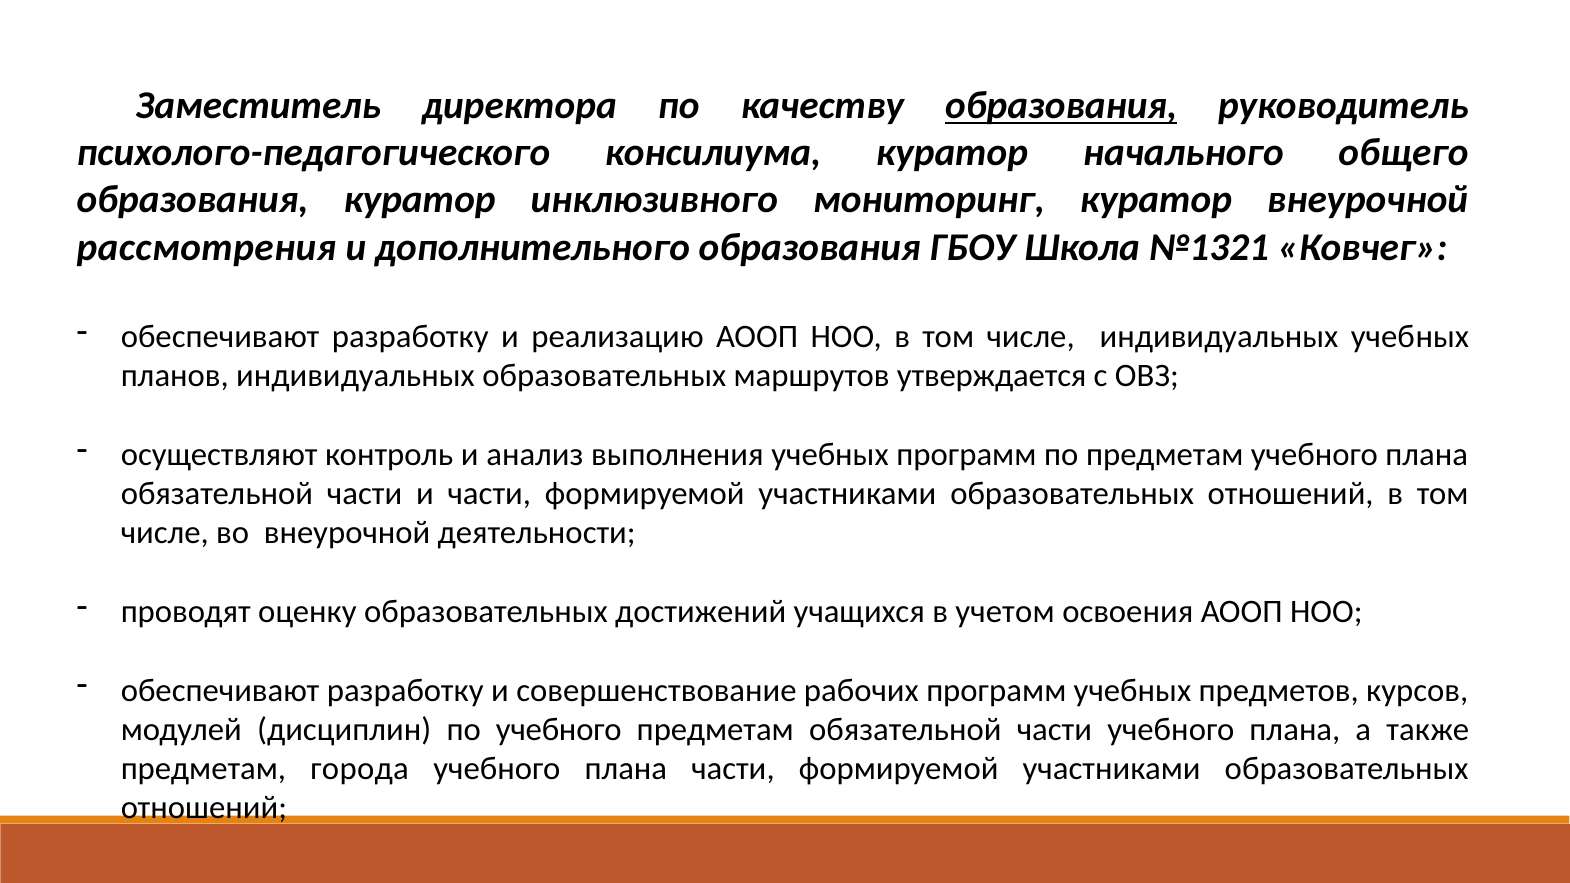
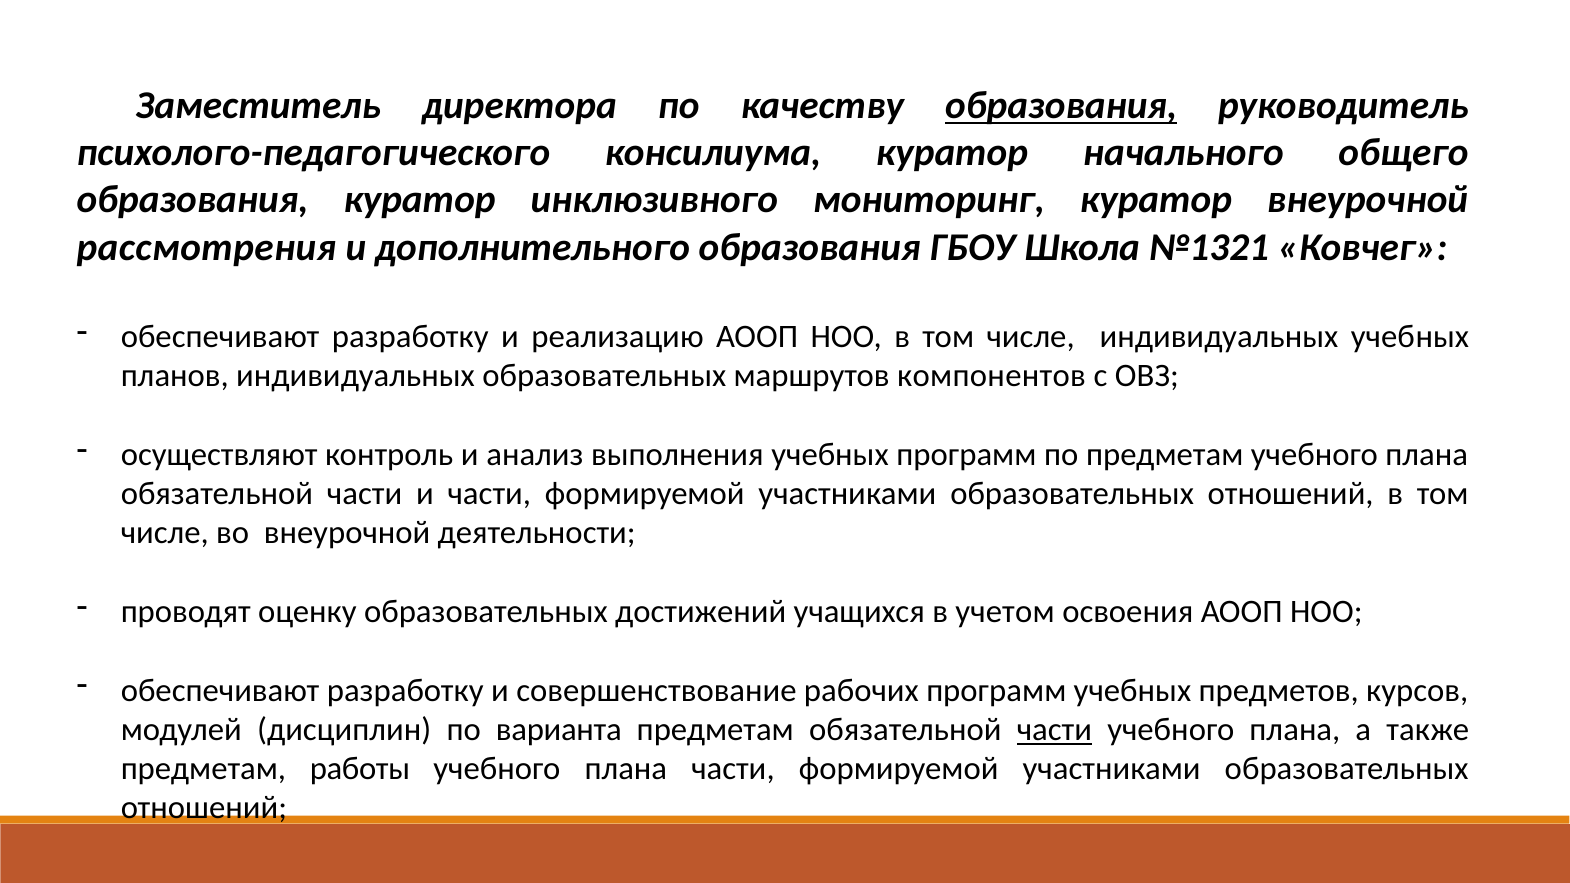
утверждается: утверждается -> компонентов
по учебного: учебного -> варианта
части at (1054, 730) underline: none -> present
города: города -> работы
